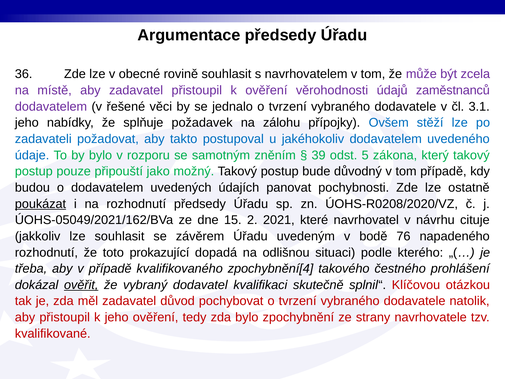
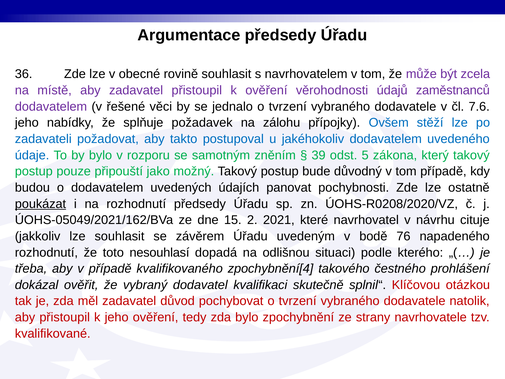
3.1: 3.1 -> 7.6
prokazující: prokazující -> nesouhlasí
ověřit underline: present -> none
